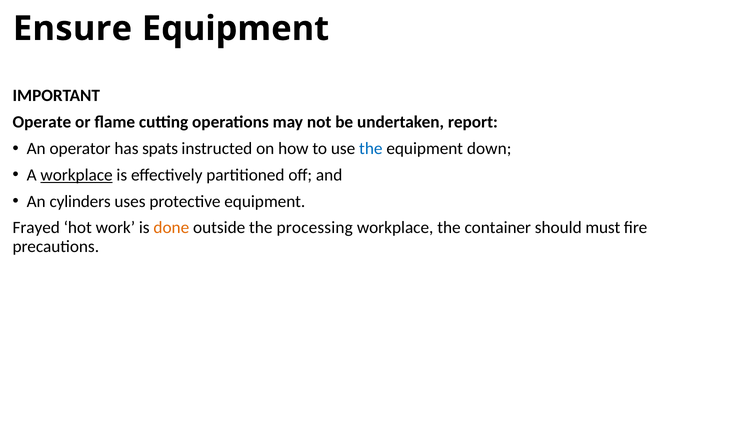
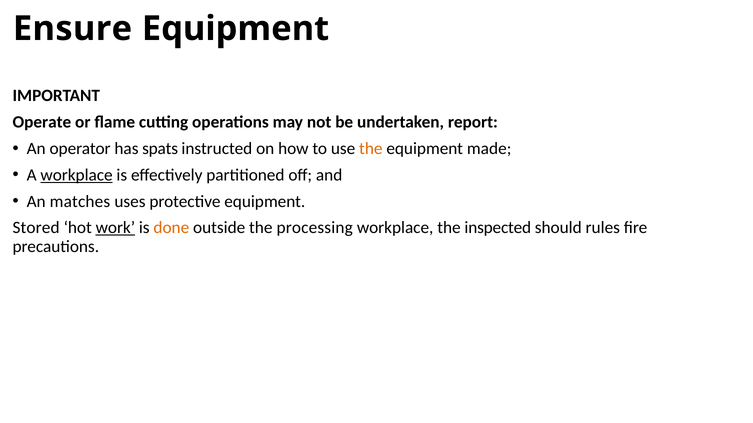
the at (371, 149) colour: blue -> orange
down: down -> made
cylinders: cylinders -> matches
Frayed: Frayed -> Stored
work underline: none -> present
container: container -> inspected
must: must -> rules
